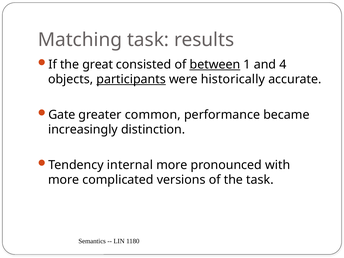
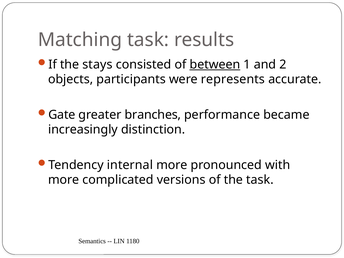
great: great -> stays
4: 4 -> 2
participants underline: present -> none
historically: historically -> represents
common: common -> branches
